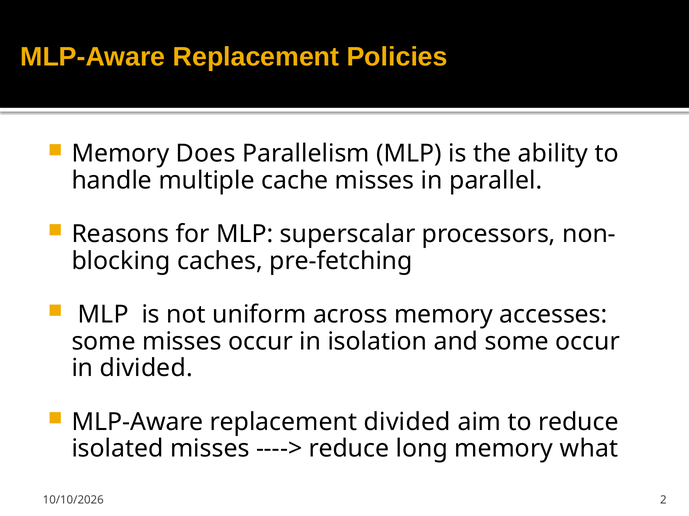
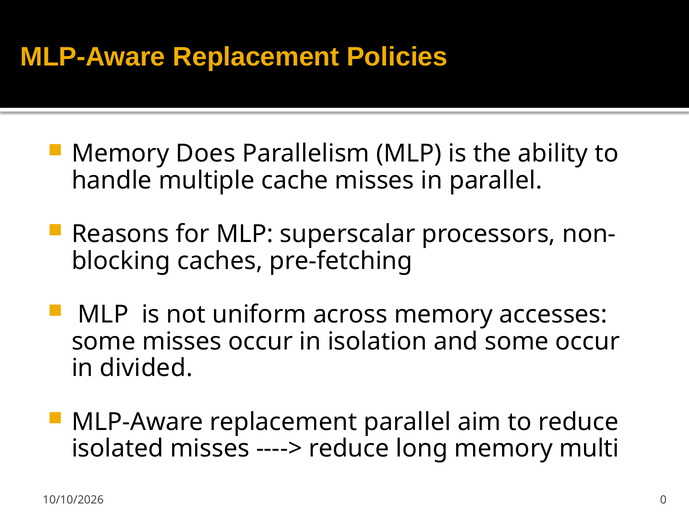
replacement divided: divided -> parallel
what: what -> multi
2: 2 -> 0
